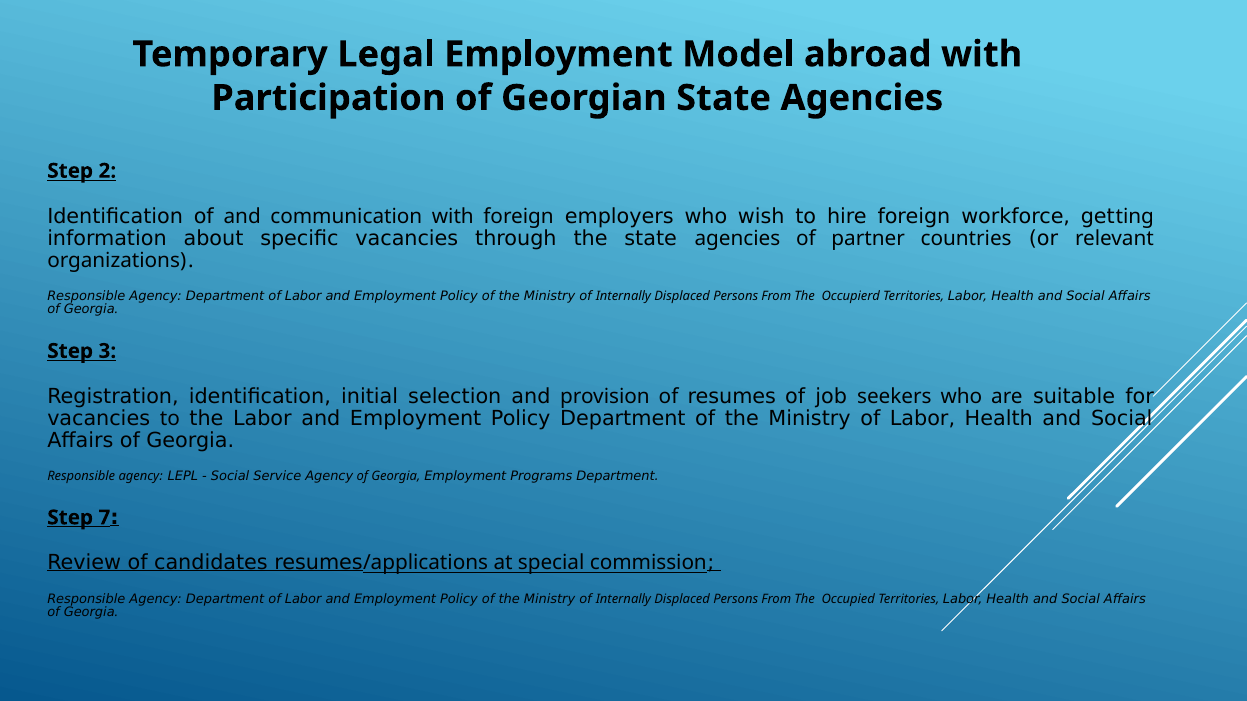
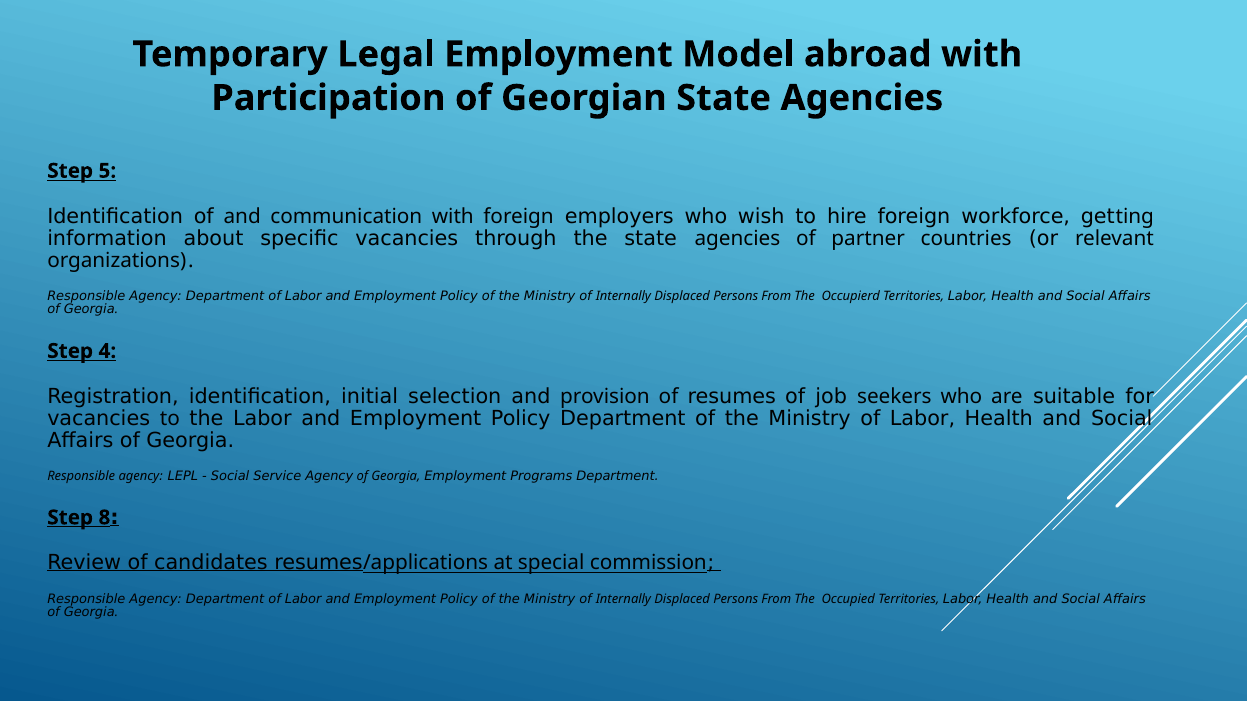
2: 2 -> 5
3: 3 -> 4
7: 7 -> 8
